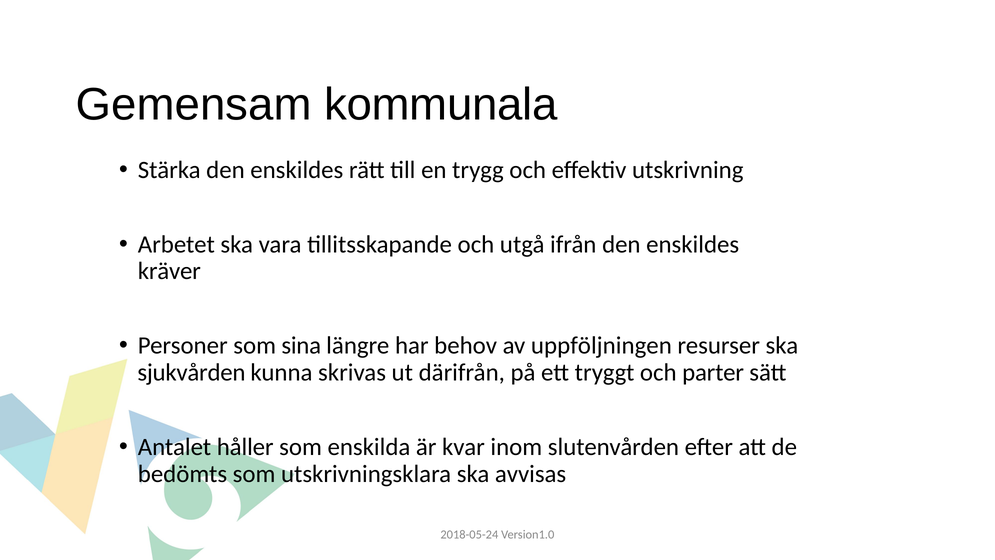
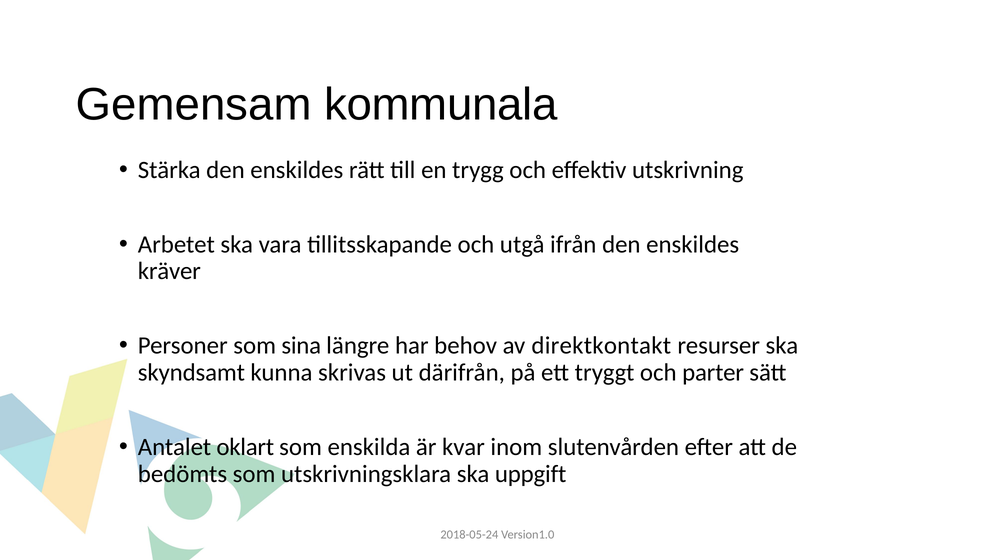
uppföljningen: uppföljningen -> direktkontakt
sjukvården: sjukvården -> skyndsamt
håller: håller -> oklart
avvisas: avvisas -> uppgift
